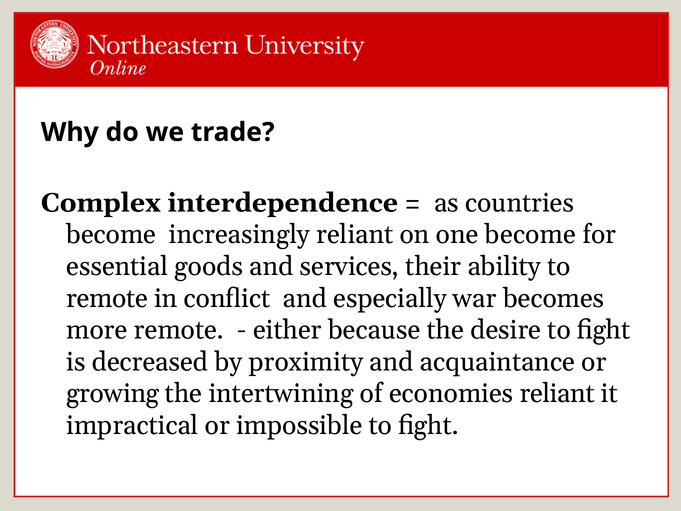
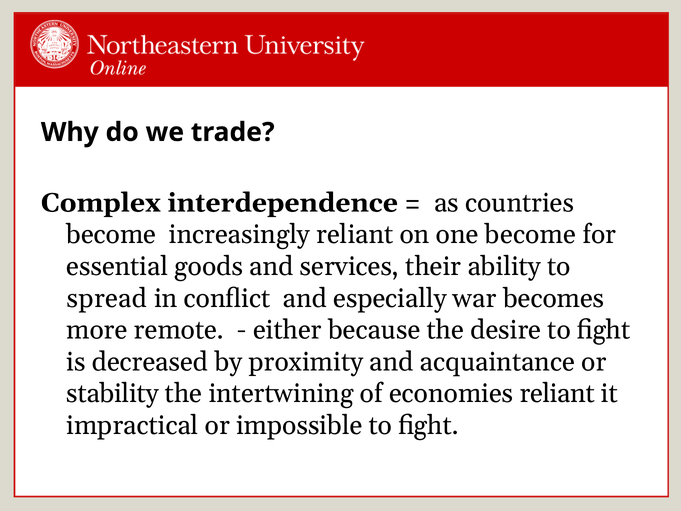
remote at (107, 298): remote -> spread
growing: growing -> stability
